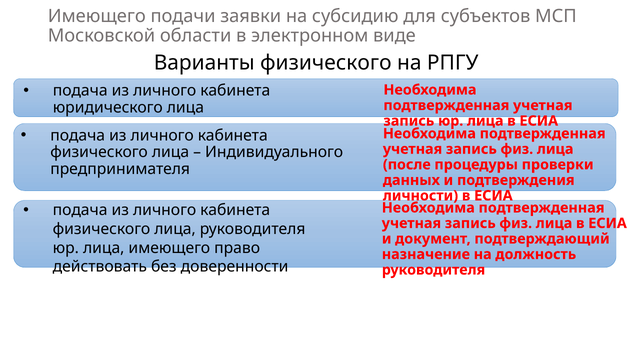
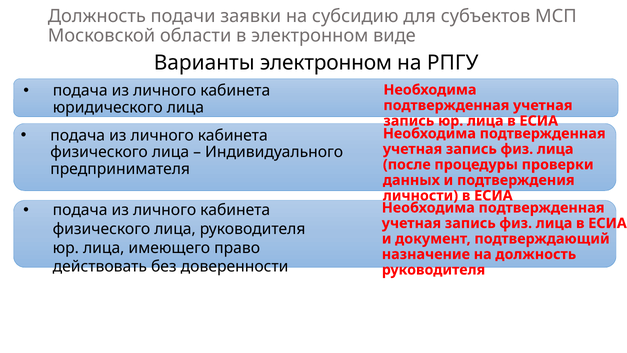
Имеющего at (97, 16): Имеющего -> Должность
Варианты физического: физического -> электронном
